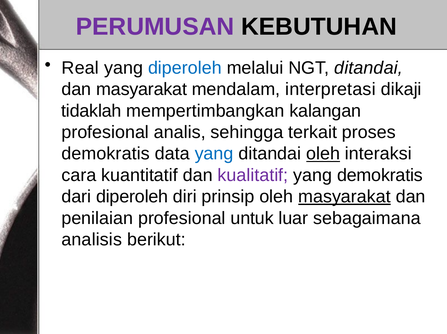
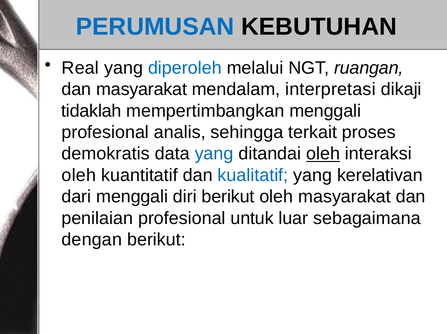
PERUMUSAN colour: purple -> blue
NGT ditandai: ditandai -> ruangan
mempertimbangkan kalangan: kalangan -> menggali
cara at (79, 175): cara -> oleh
kualitatif colour: purple -> blue
yang demokratis: demokratis -> kerelativan
dari diperoleh: diperoleh -> menggali
diri prinsip: prinsip -> berikut
masyarakat at (344, 197) underline: present -> none
analisis: analisis -> dengan
